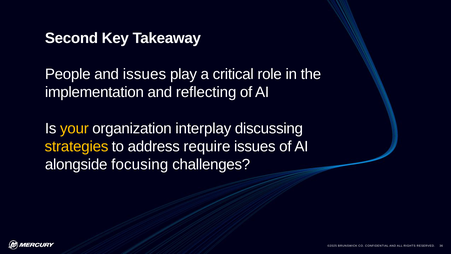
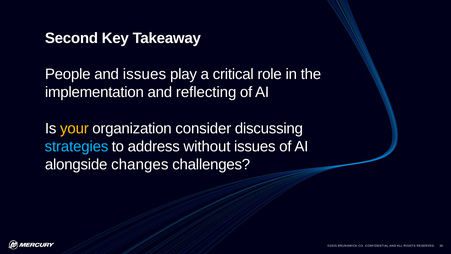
interplay: interplay -> consider
strategies colour: yellow -> light blue
require: require -> without
focusing: focusing -> changes
